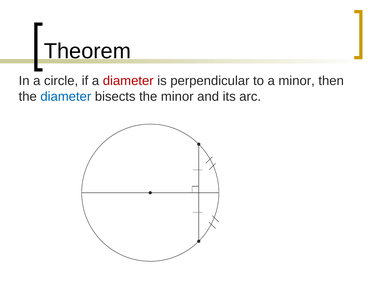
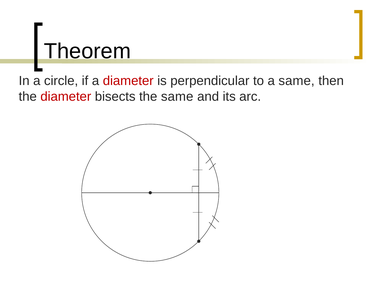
a minor: minor -> same
diameter at (66, 97) colour: blue -> red
the minor: minor -> same
